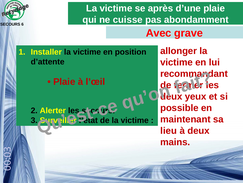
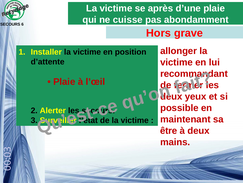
Avec: Avec -> Hors
lieu: lieu -> être
